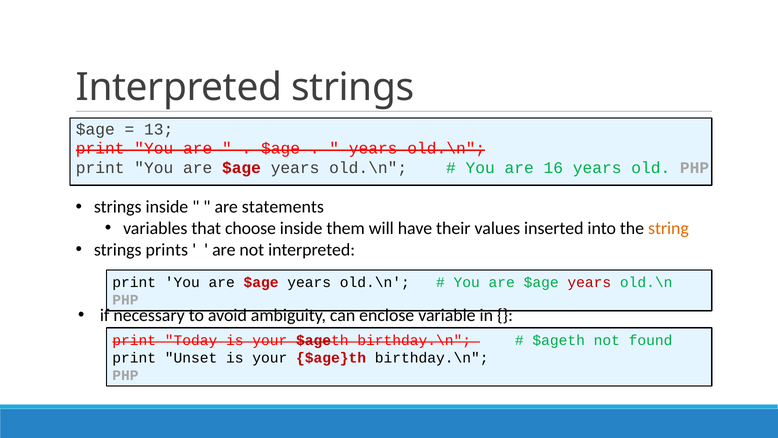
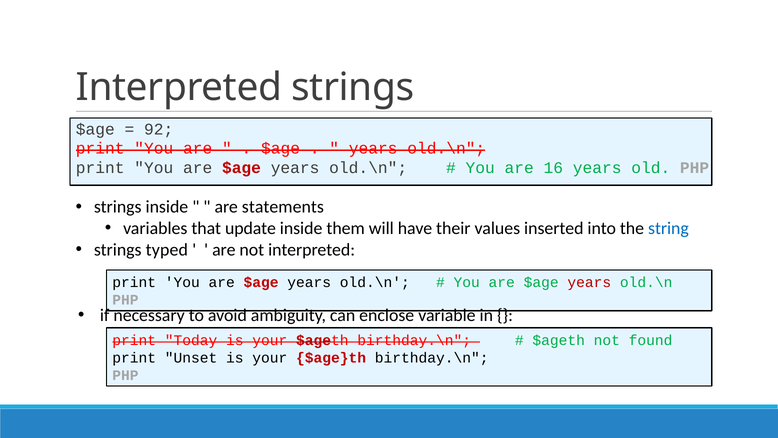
13: 13 -> 92
choose: choose -> update
string colour: orange -> blue
prints: prints -> typed
